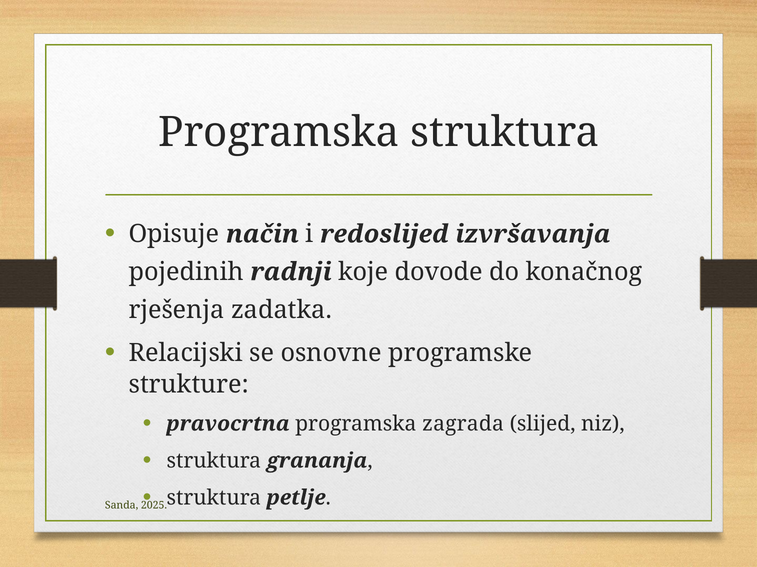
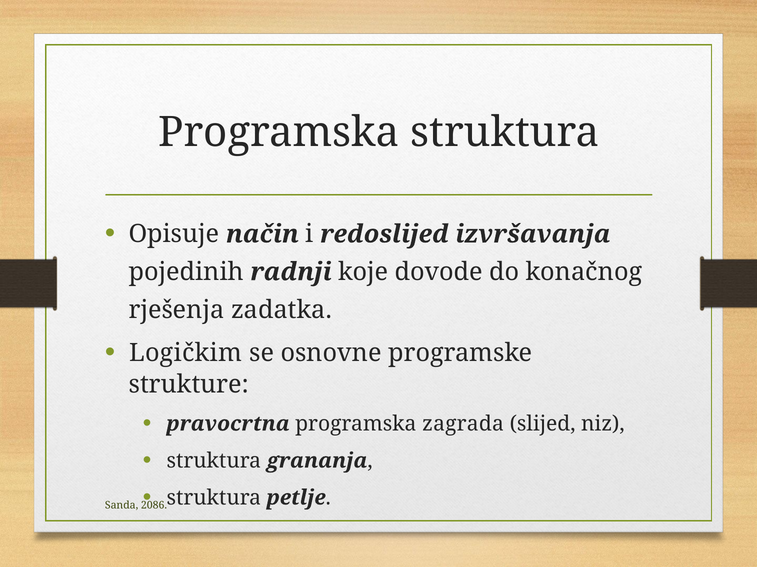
Relacijski: Relacijski -> Logičkim
2025: 2025 -> 2086
